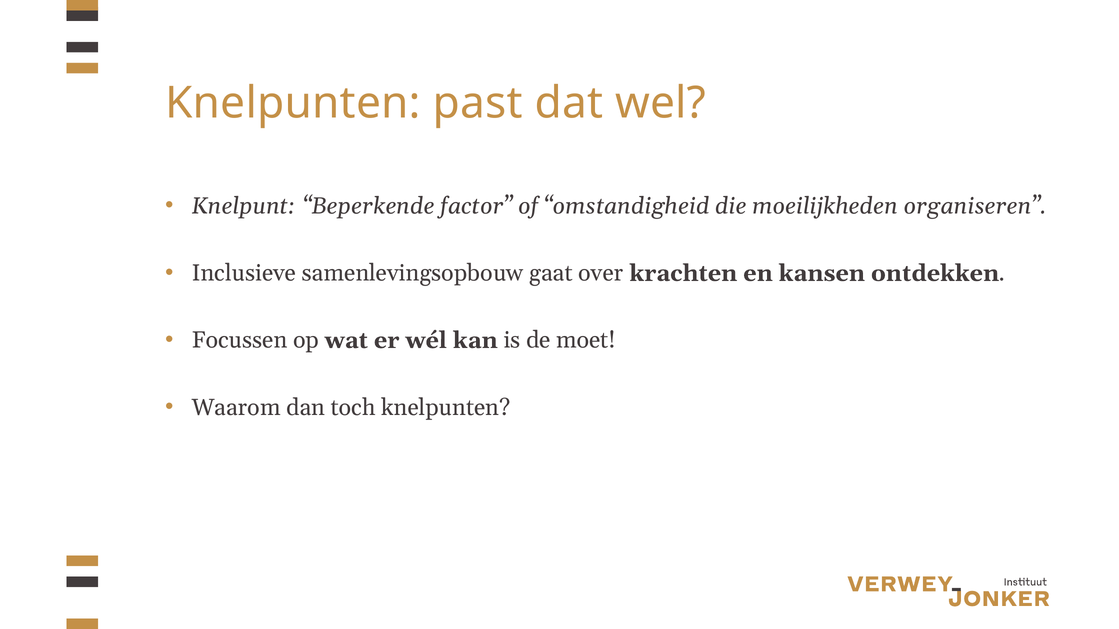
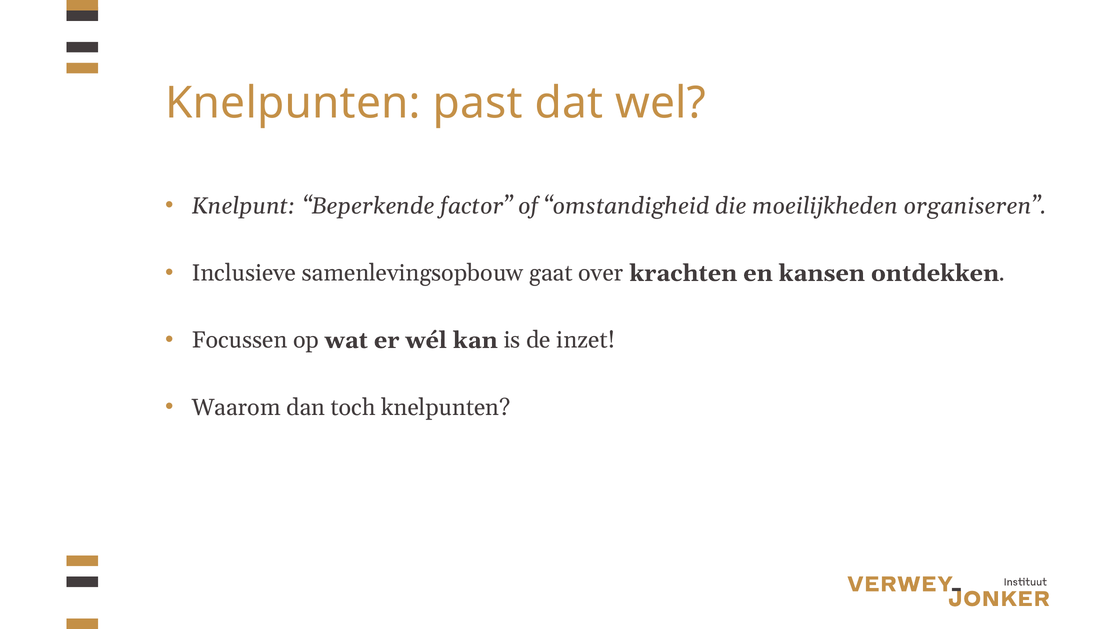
moet: moet -> inzet
